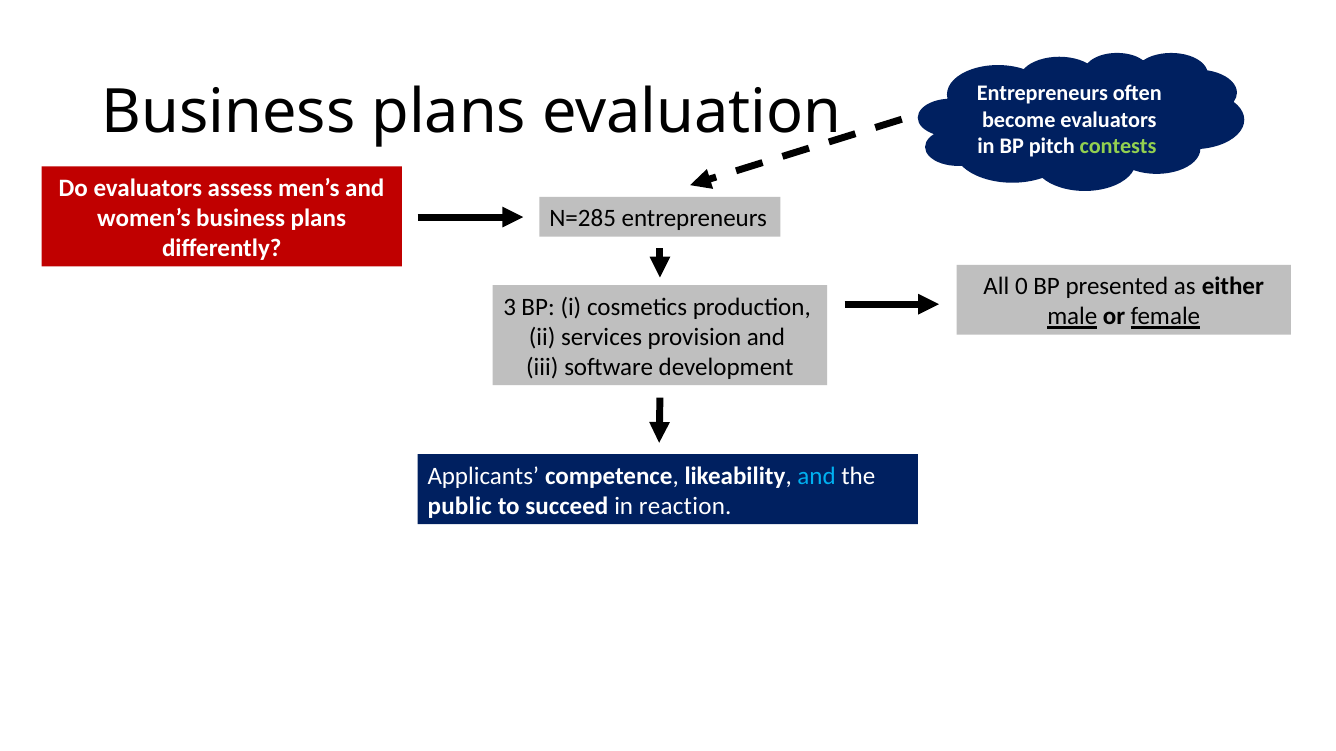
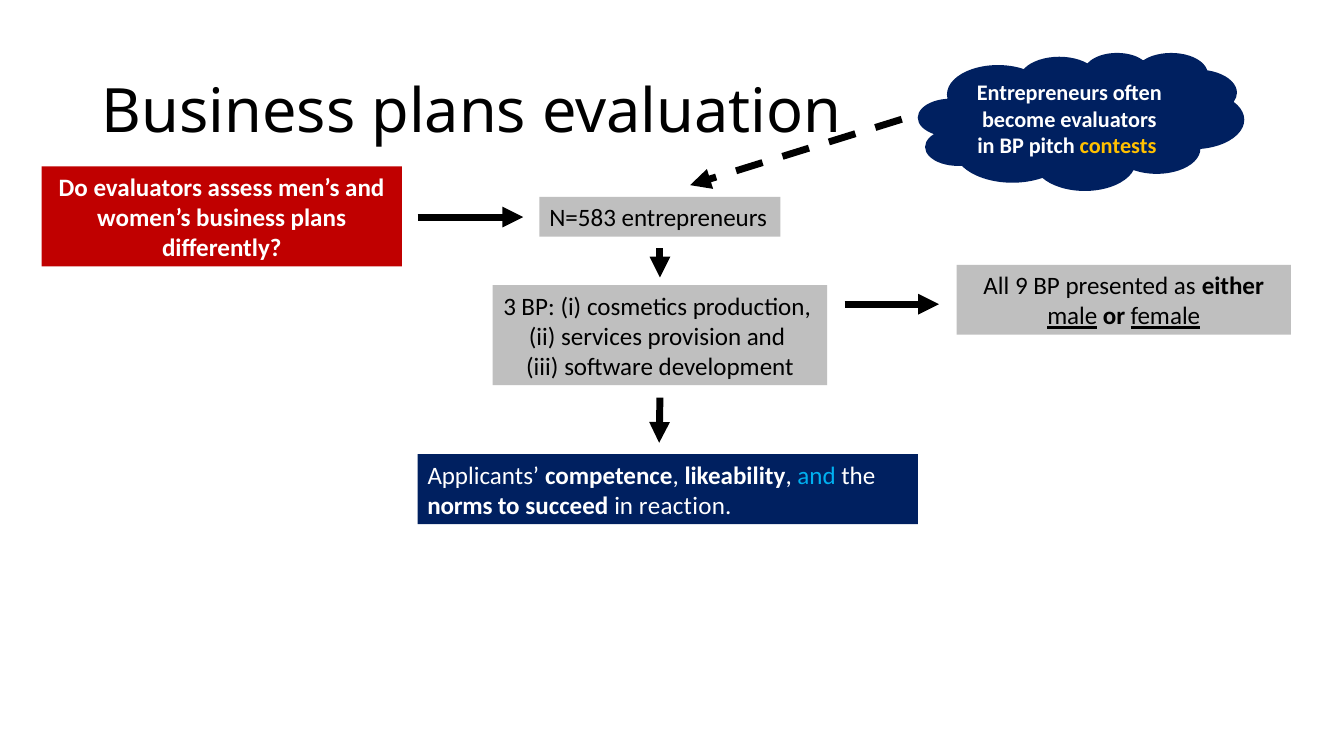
contests colour: light green -> yellow
N=285: N=285 -> N=583
0: 0 -> 9
public: public -> norms
